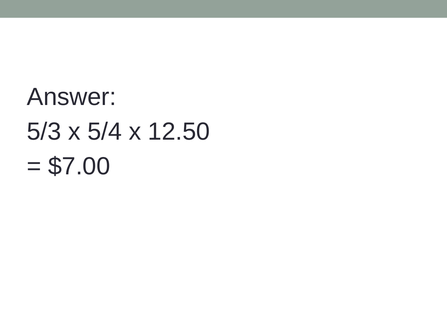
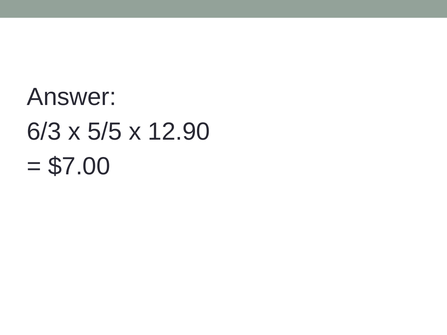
5/3: 5/3 -> 6/3
5/4: 5/4 -> 5/5
12.50: 12.50 -> 12.90
